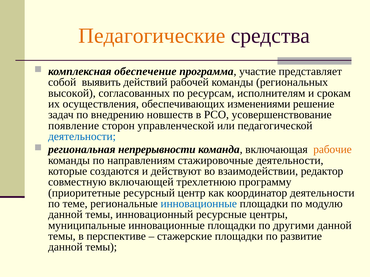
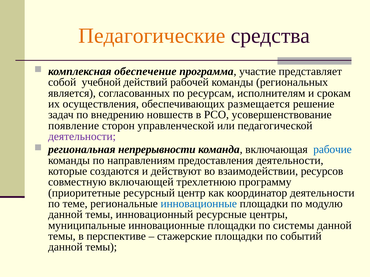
выявить: выявить -> учебной
высокой: высокой -> является
изменениями: изменениями -> размещается
деятельности at (82, 137) colour: blue -> purple
рабочие colour: orange -> blue
стажировочные: стажировочные -> предоставления
редактор: редактор -> ресурсов
другими: другими -> системы
развитие: развитие -> событий
